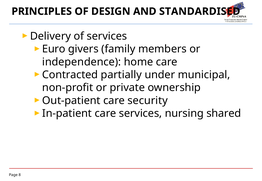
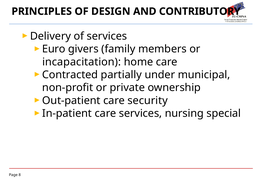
STANDARDISED: STANDARDISED -> CONTRIBUTORY
independence: independence -> incapacitation
shared: shared -> special
